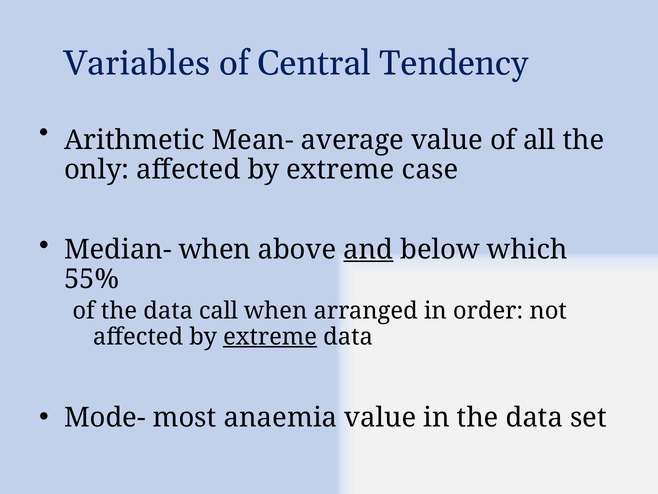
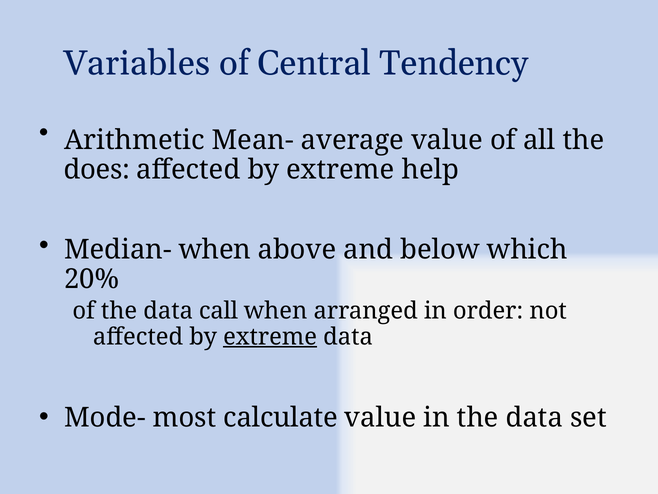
only: only -> does
case: case -> help
and underline: present -> none
55%: 55% -> 20%
anaemia: anaemia -> calculate
